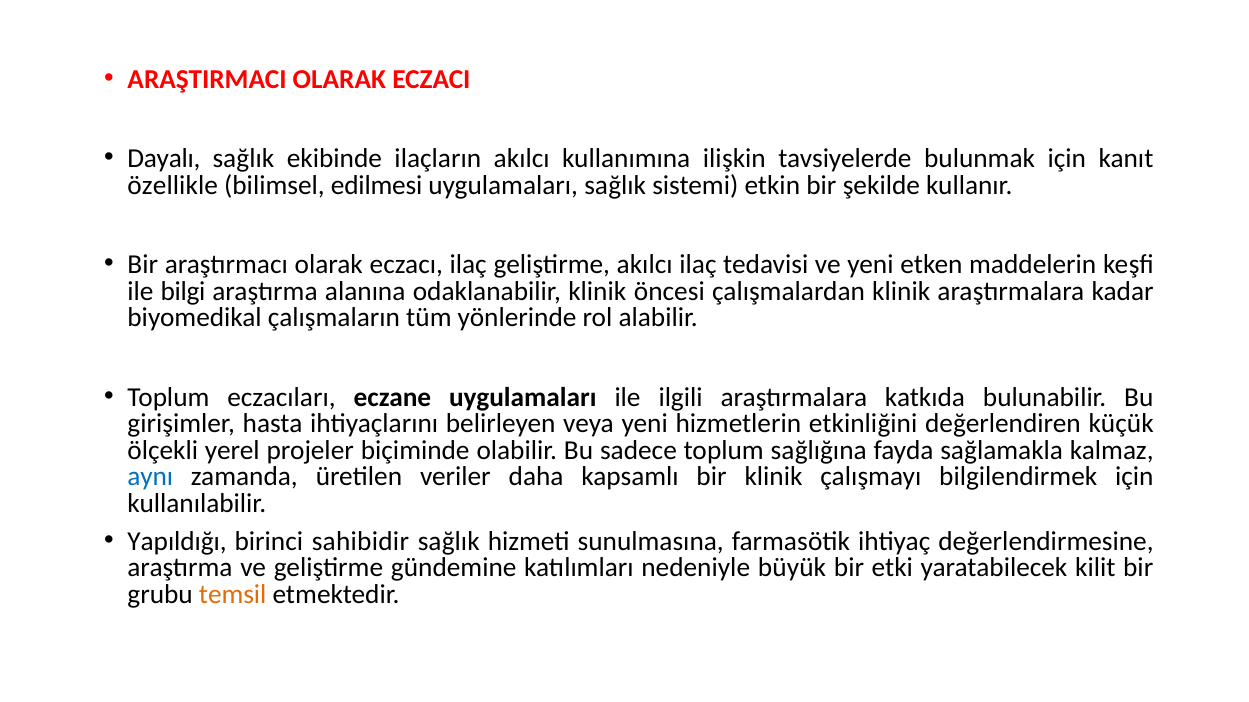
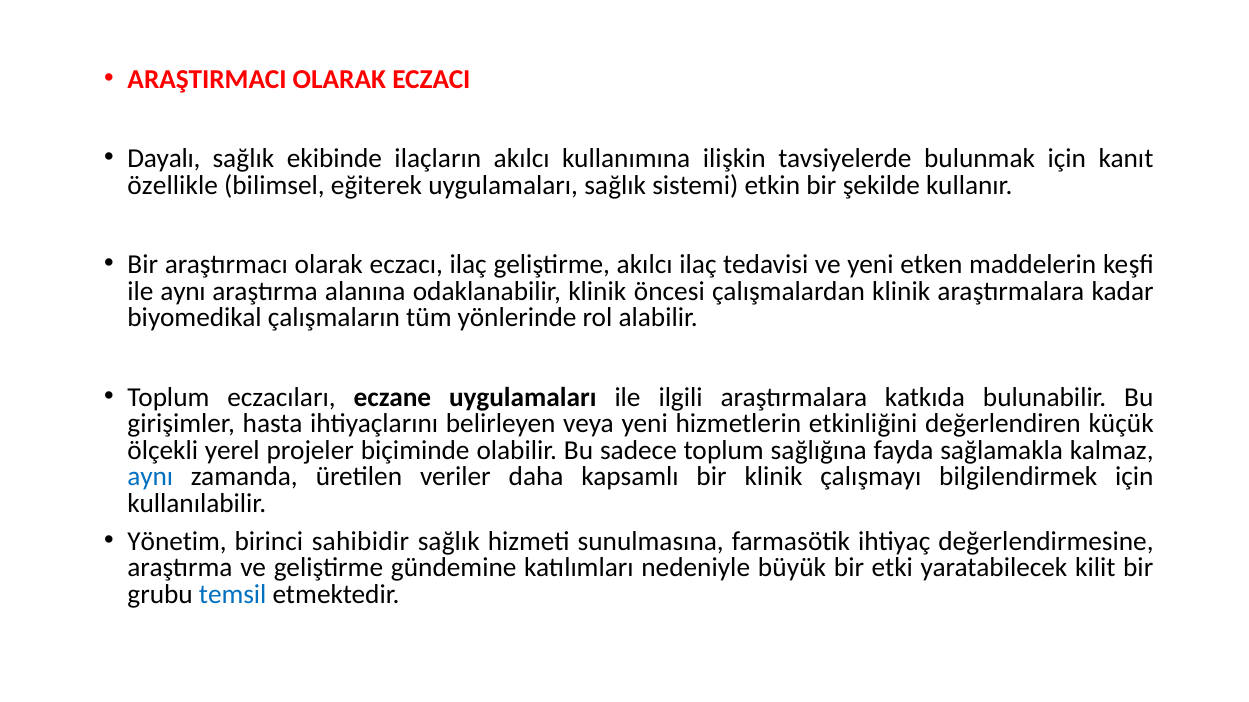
edilmesi: edilmesi -> eğiterek
ile bilgi: bilgi -> aynı
Yapıldığı: Yapıldığı -> Yönetim
temsil colour: orange -> blue
